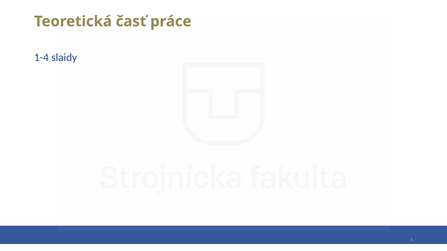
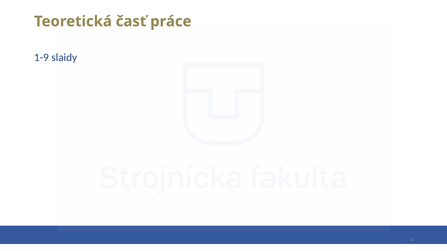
1-4: 1-4 -> 1-9
